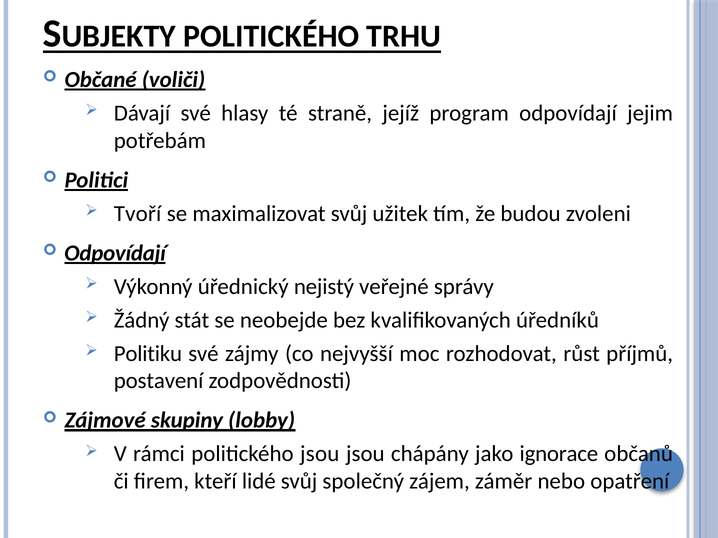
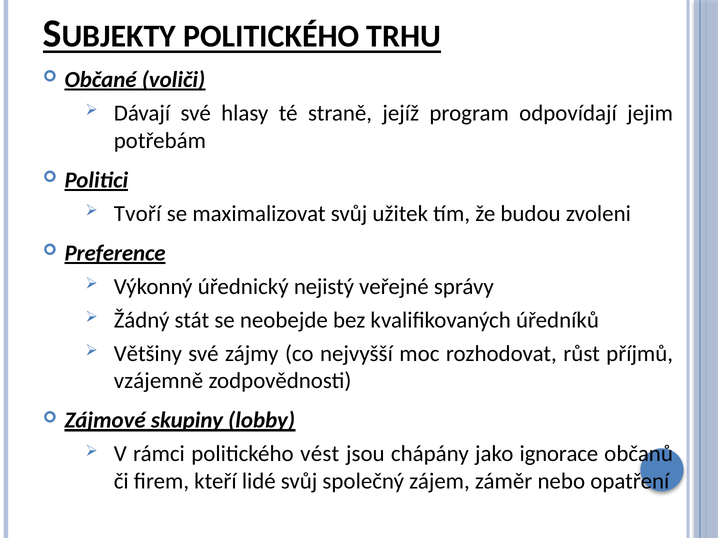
Odpovídají at (115, 253): Odpovídají -> Preference
Politiku: Politiku -> Většiny
postavení: postavení -> vzájemně
politického jsou: jsou -> vést
